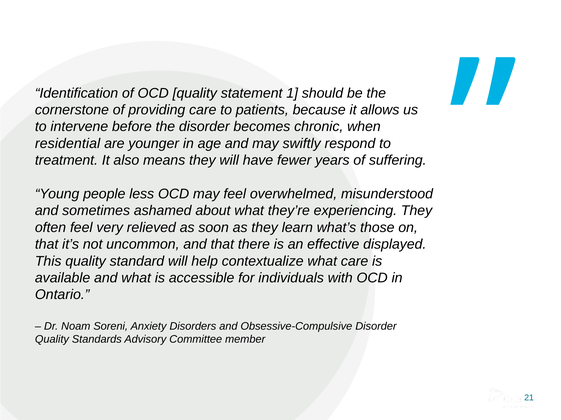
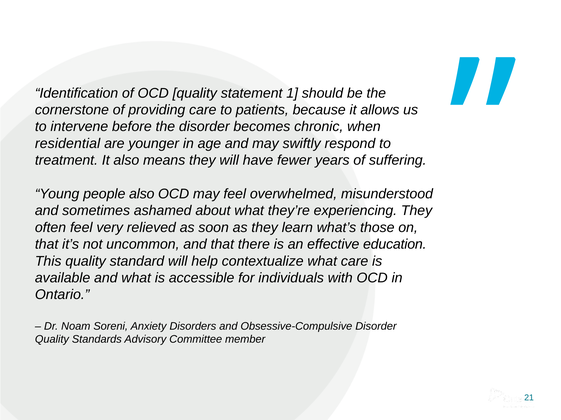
people less: less -> also
displayed: displayed -> education
